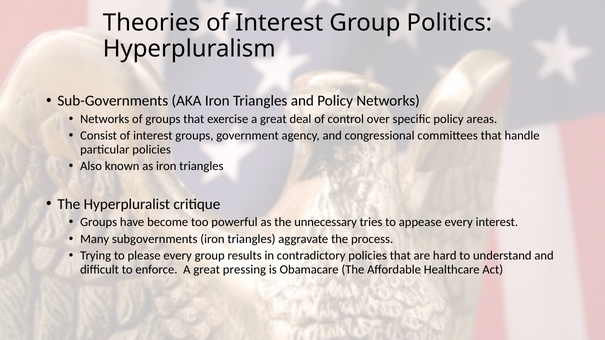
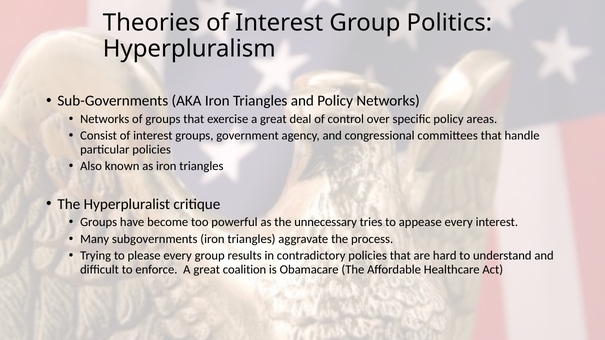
pressing: pressing -> coalition
